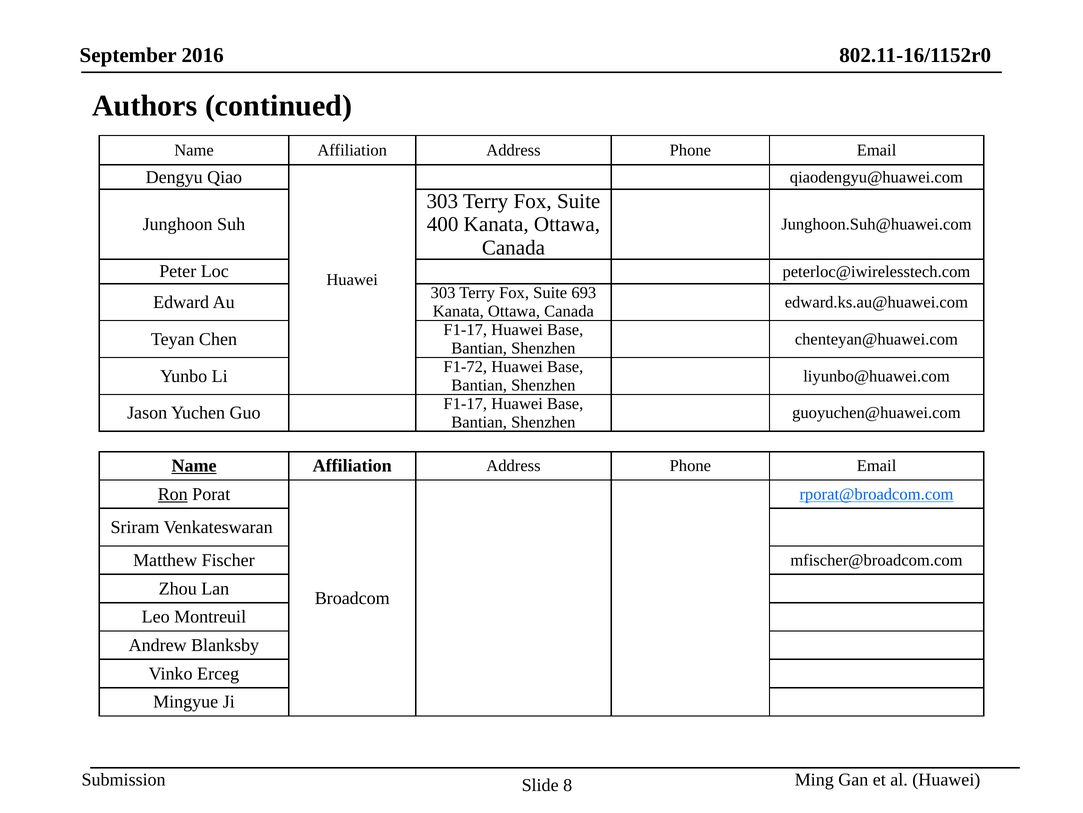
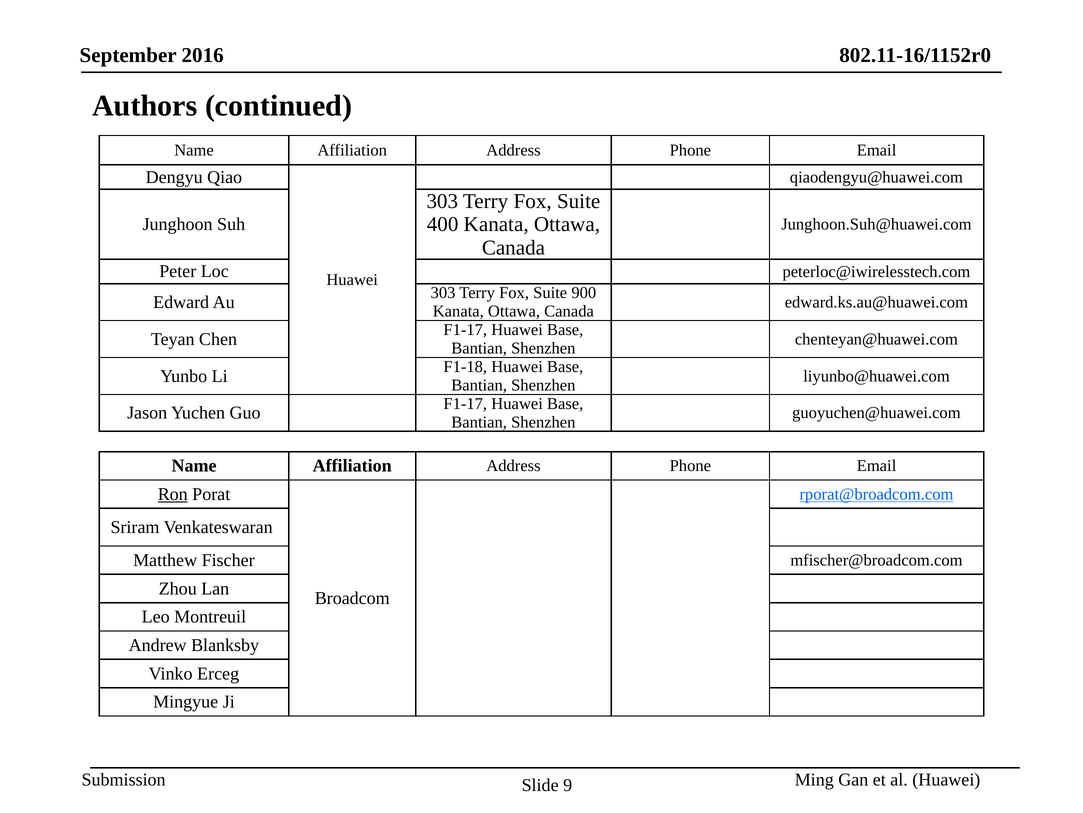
693: 693 -> 900
F1-72: F1-72 -> F1-18
Name at (194, 465) underline: present -> none
8: 8 -> 9
